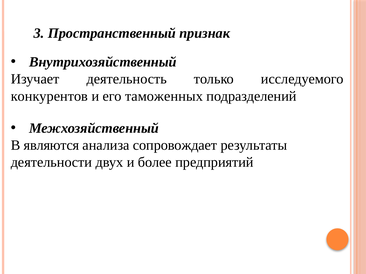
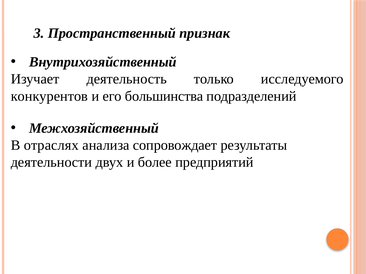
таможенных: таможенных -> большинства
являются: являются -> отраслях
